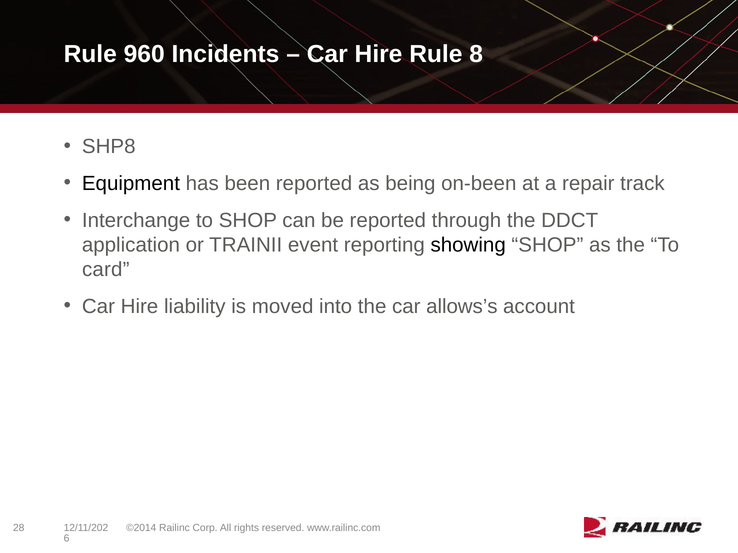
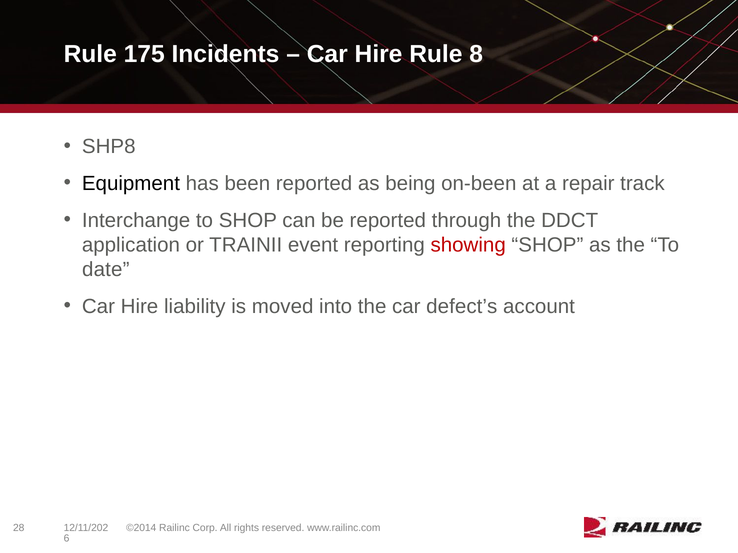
960: 960 -> 175
showing colour: black -> red
card: card -> date
allows’s: allows’s -> defect’s
